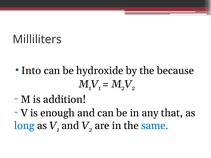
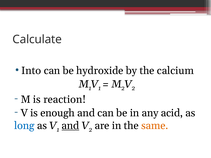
Milliliters: Milliliters -> Calculate
because: because -> calcium
addition: addition -> reaction
that: that -> acid
and at (70, 126) underline: none -> present
same colour: blue -> orange
